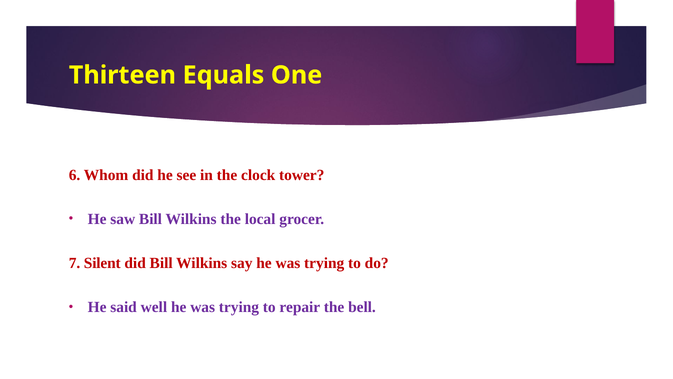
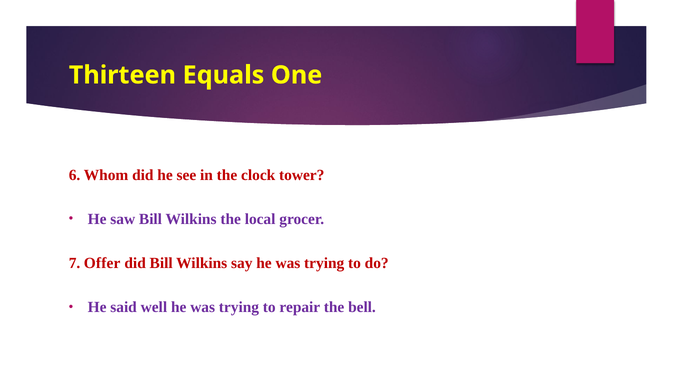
Silent: Silent -> Offer
